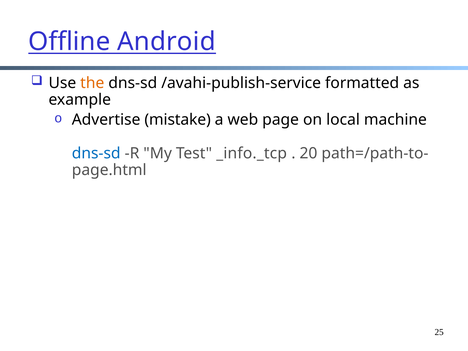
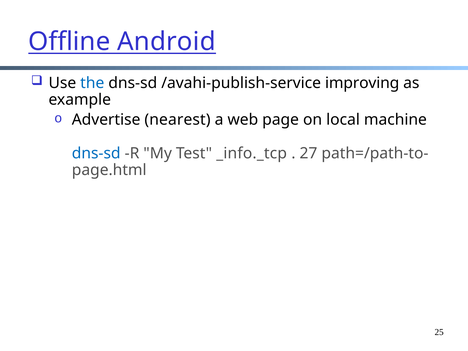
the colour: orange -> blue
formatted: formatted -> improving
mistake: mistake -> nearest
20: 20 -> 27
